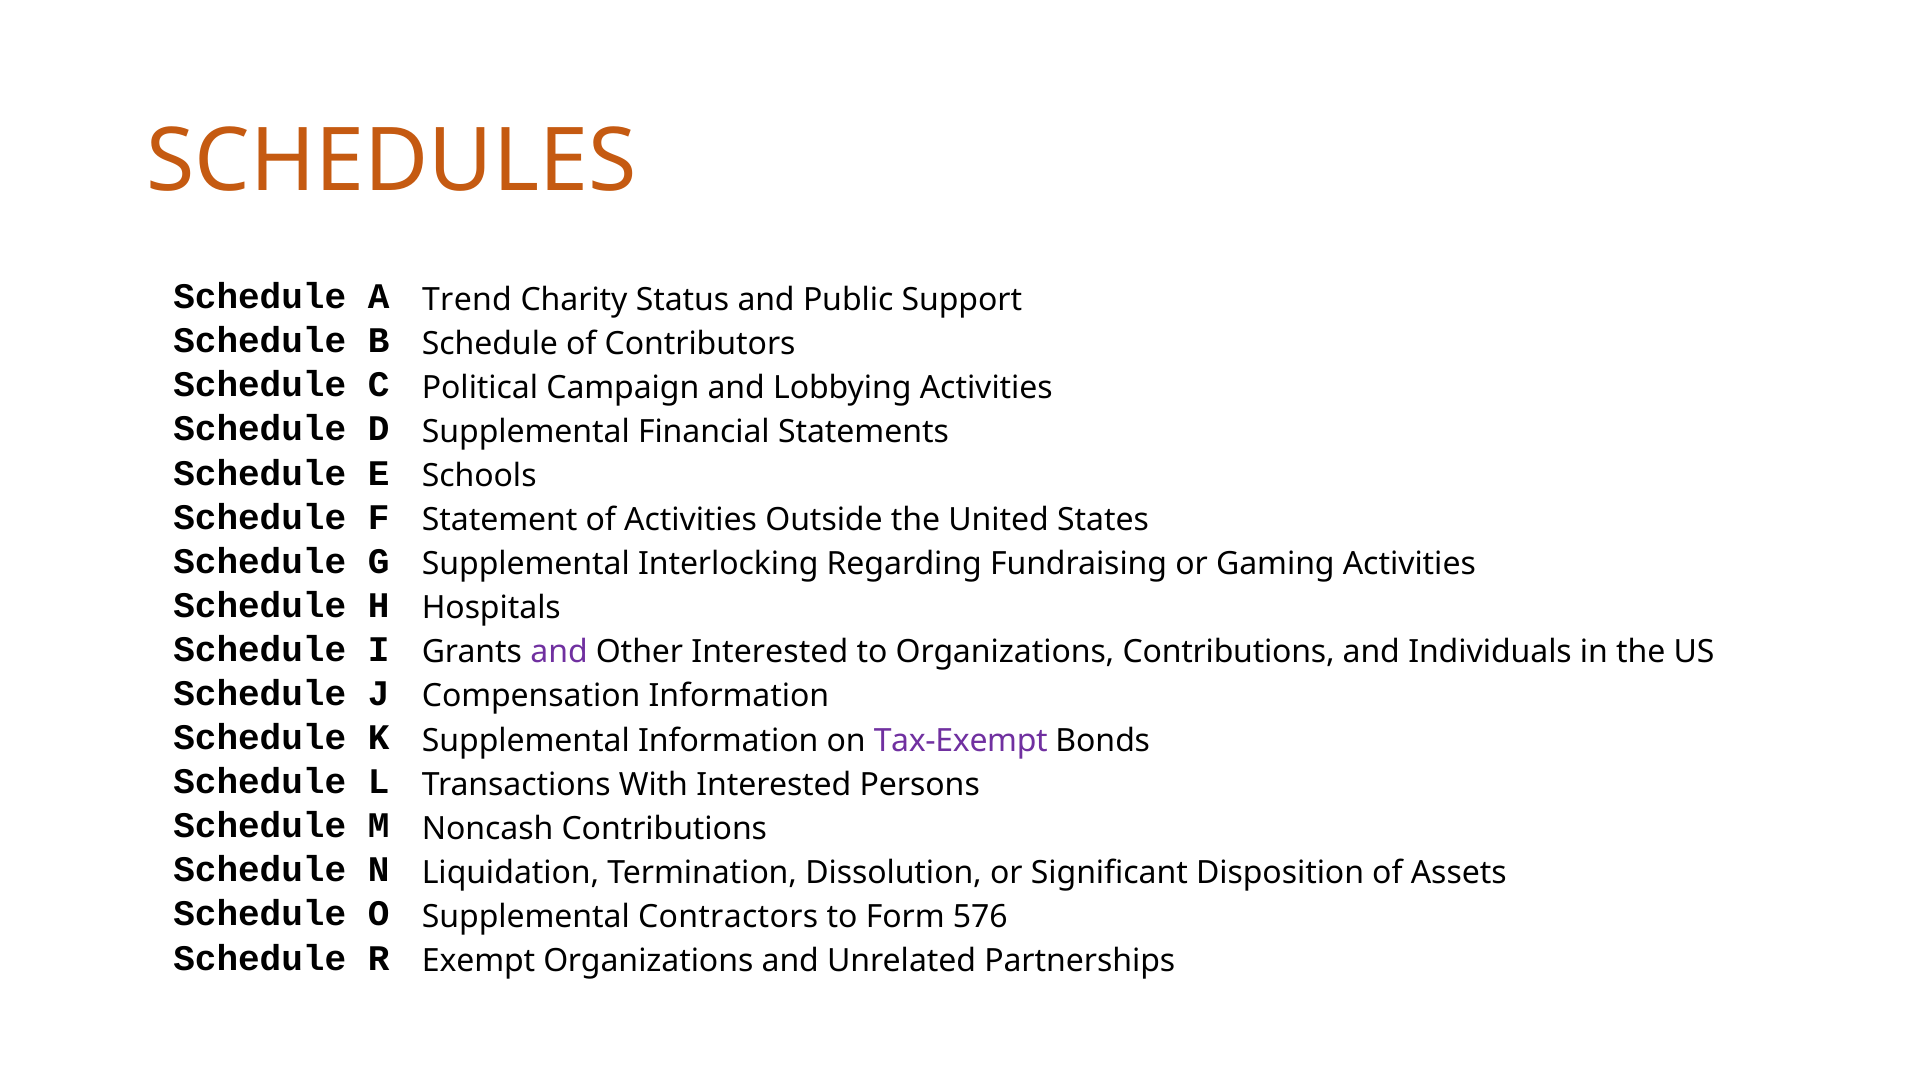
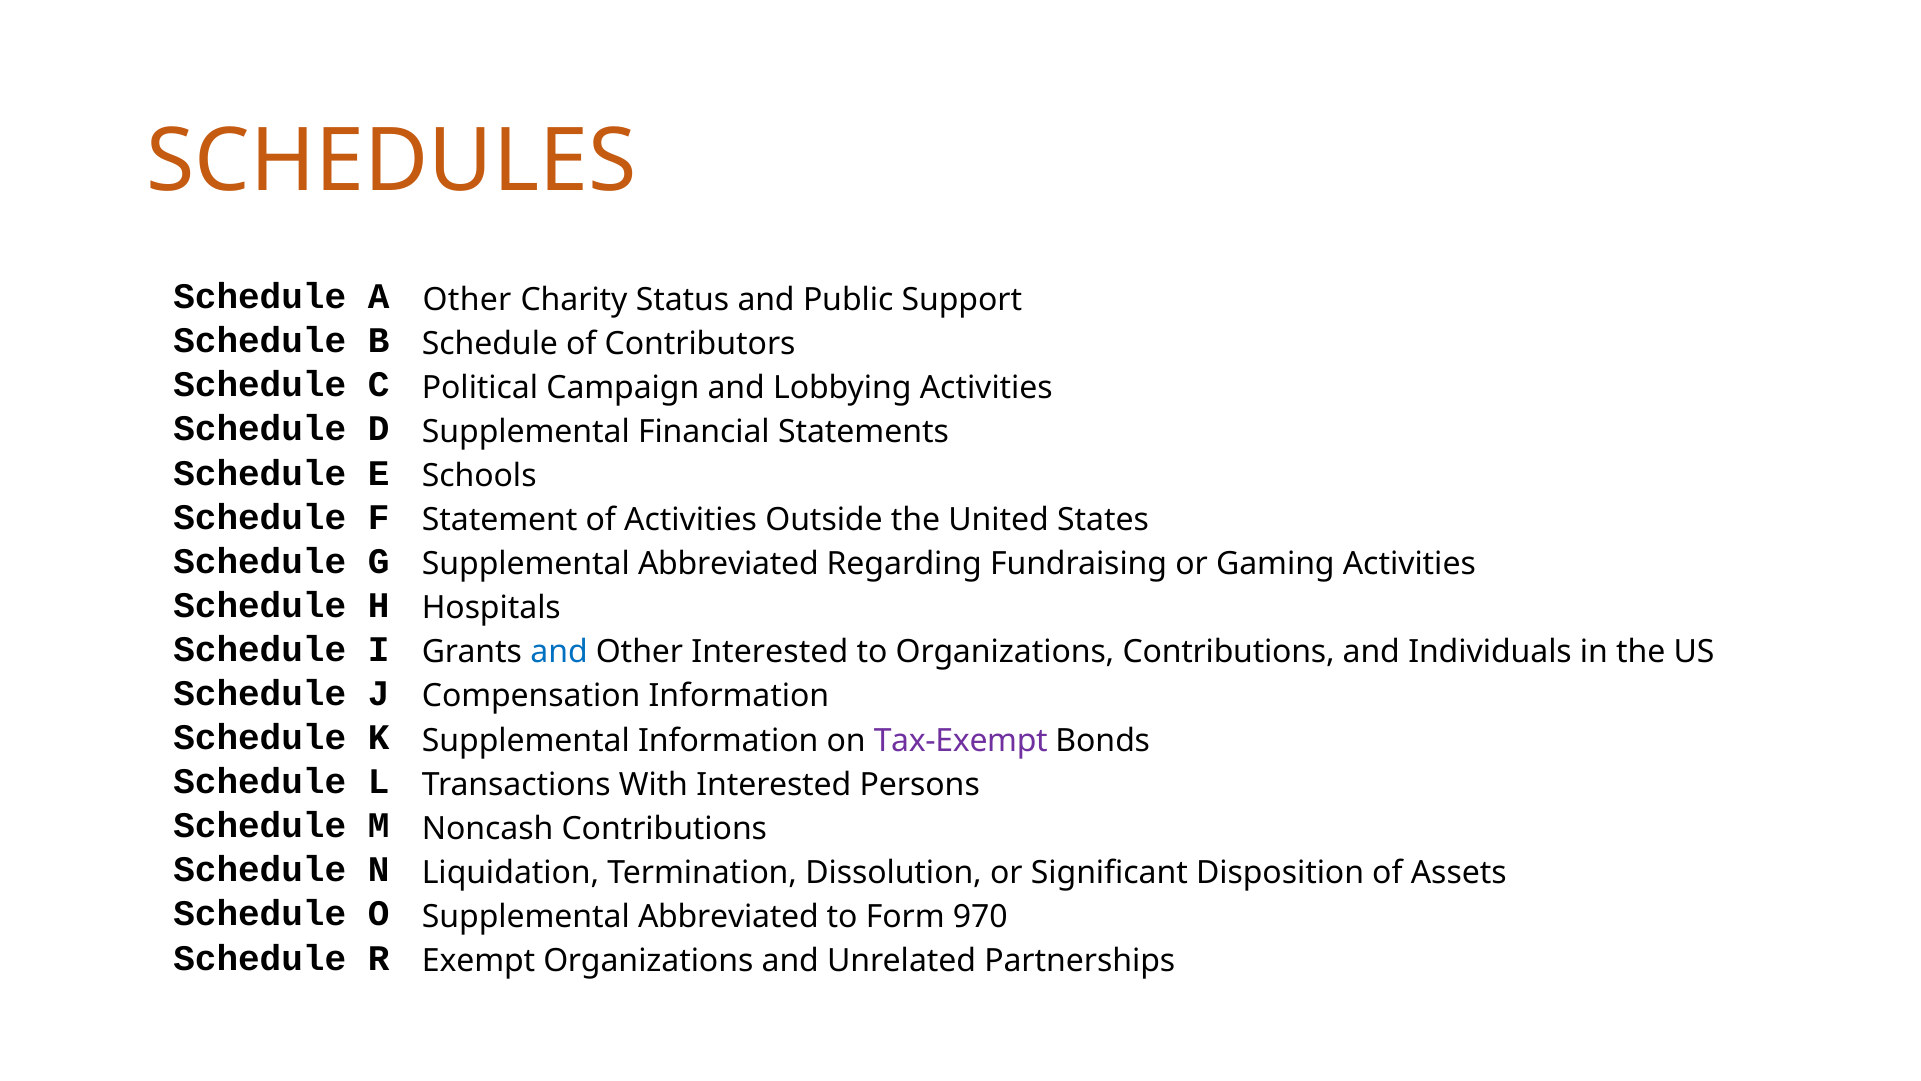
A Trend: Trend -> Other
G Supplemental Interlocking: Interlocking -> Abbreviated
and at (559, 652) colour: purple -> blue
O Supplemental Contractors: Contractors -> Abbreviated
576: 576 -> 970
